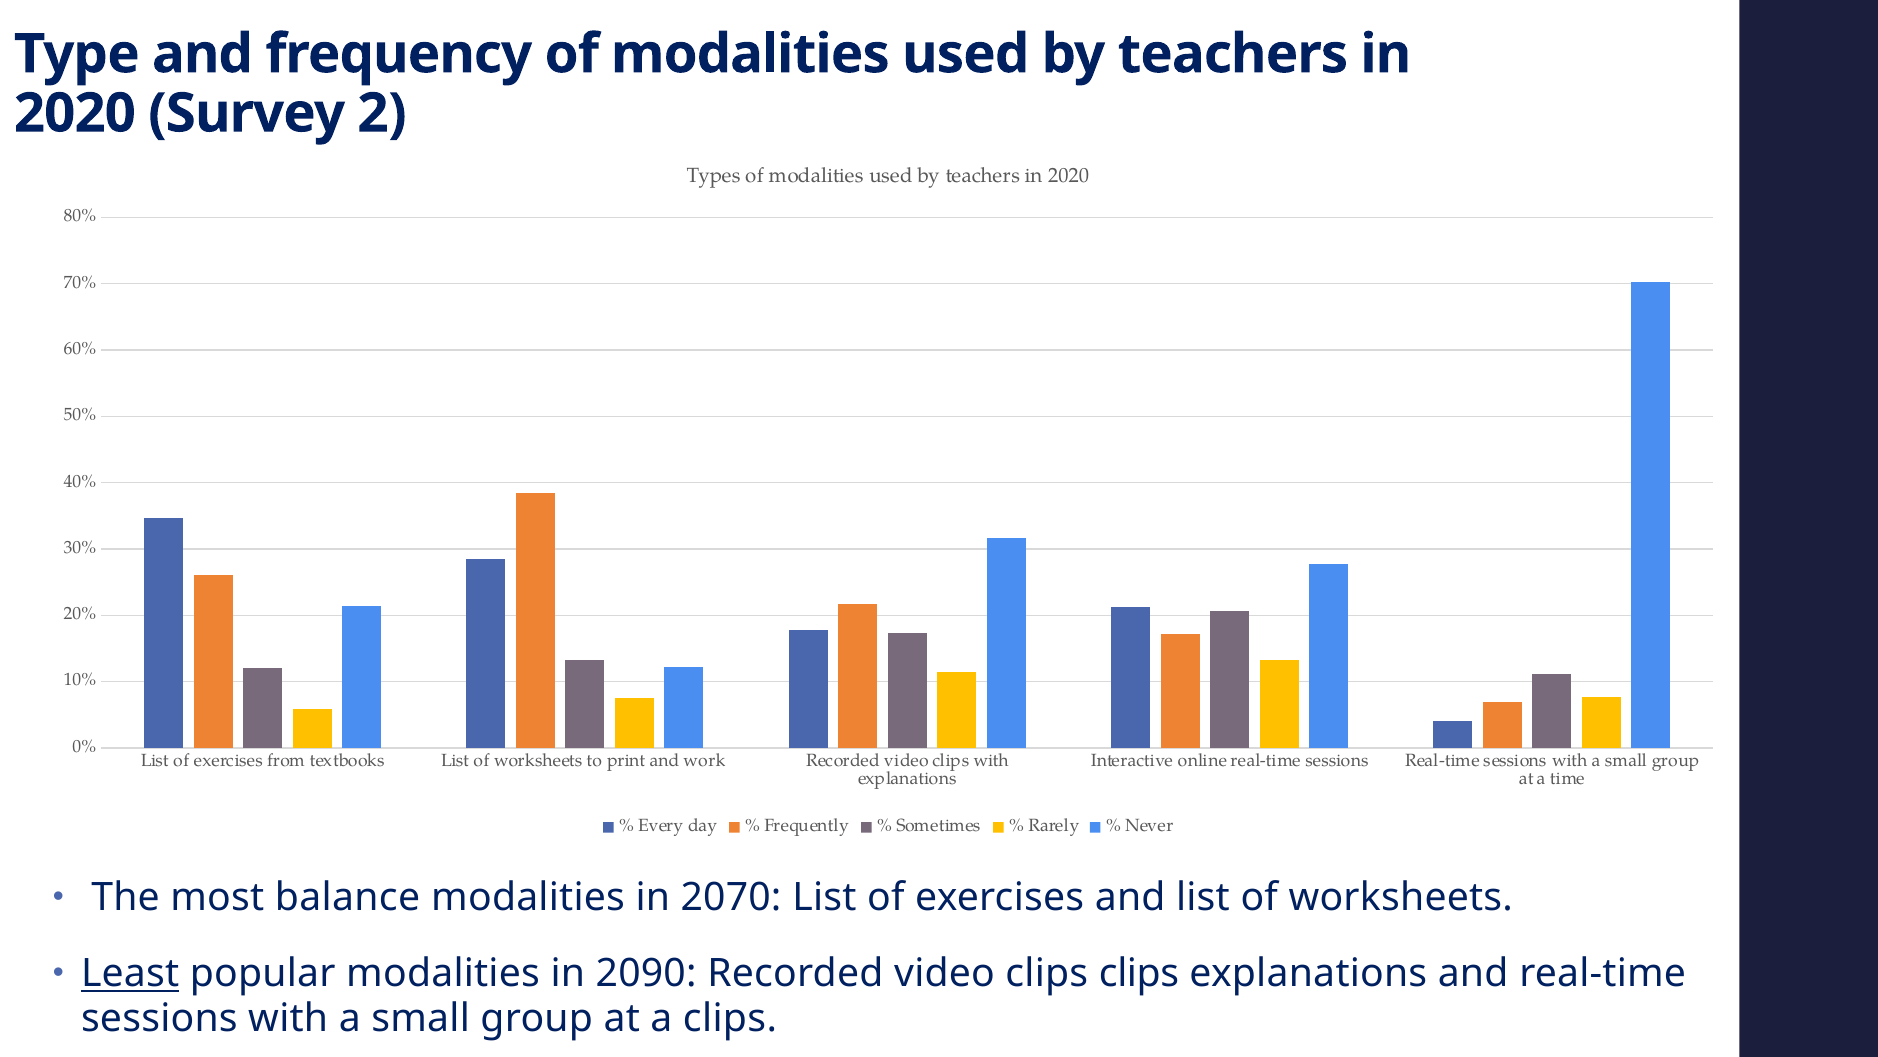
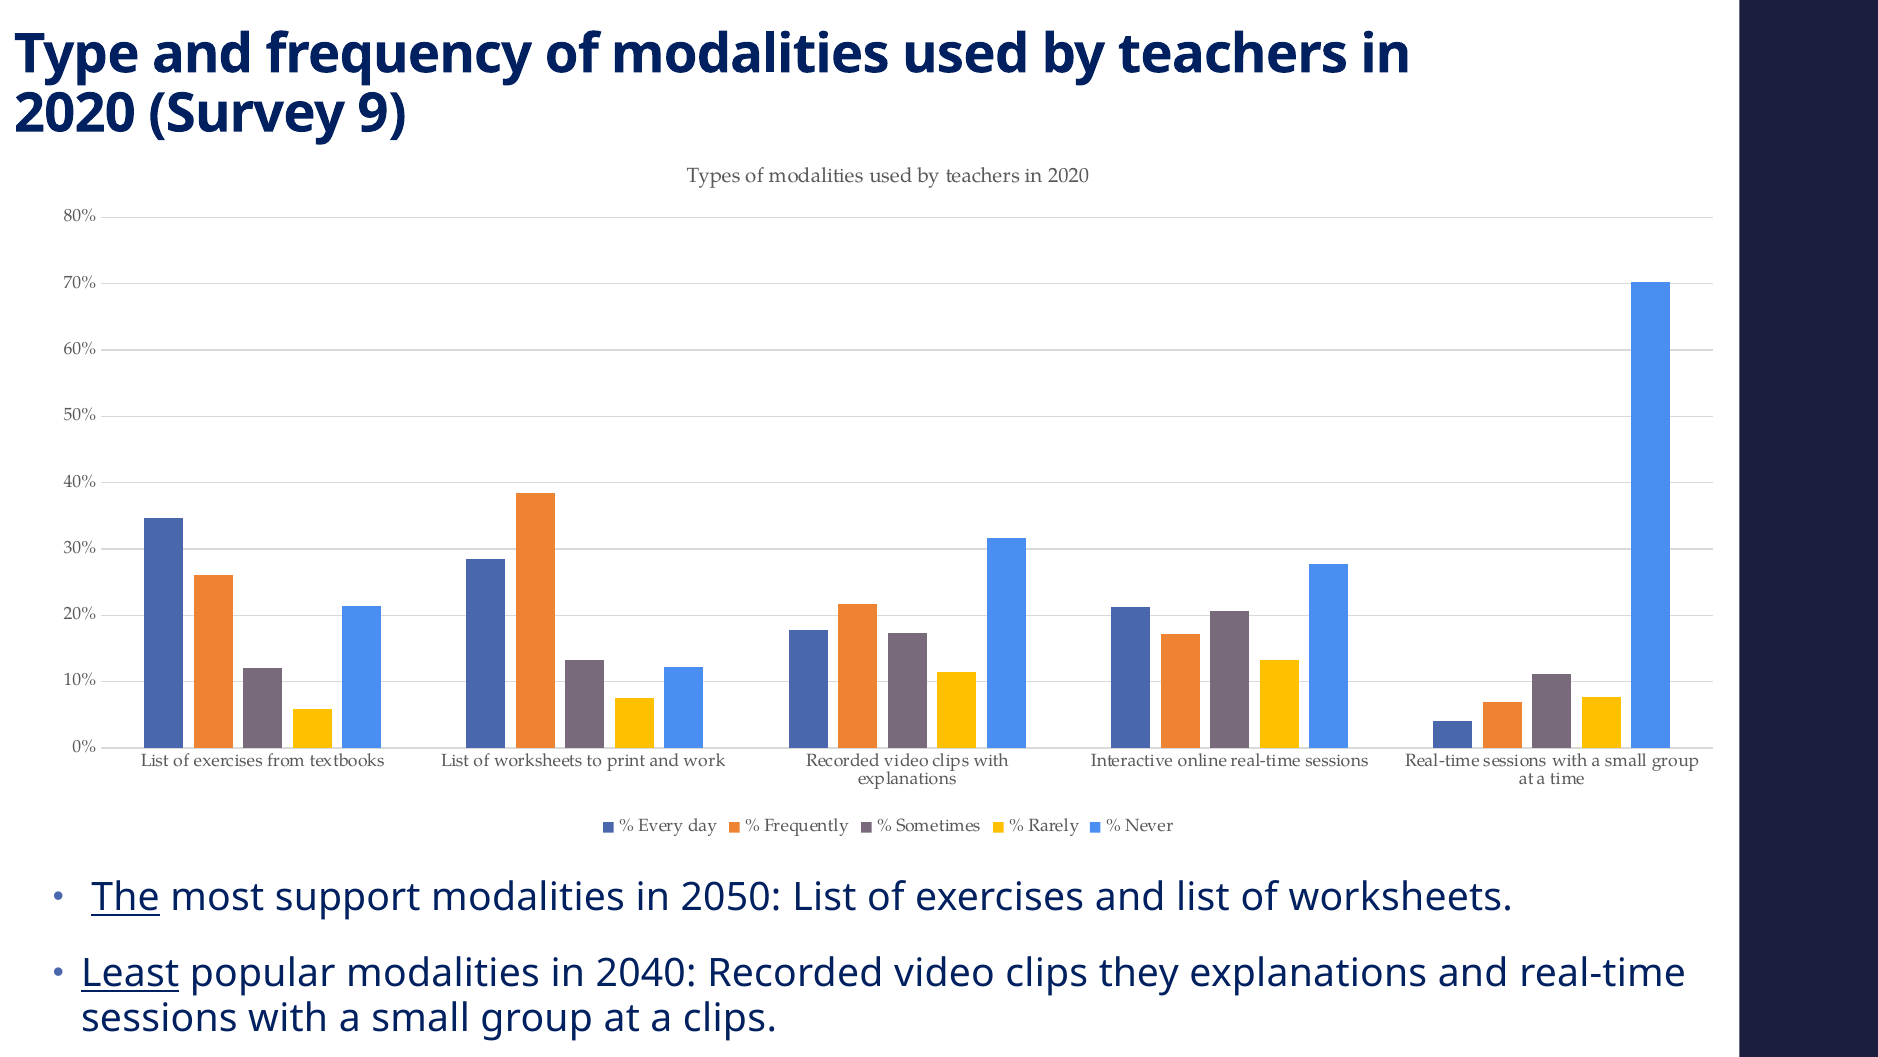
2: 2 -> 9
The underline: none -> present
balance: balance -> support
2070: 2070 -> 2050
2090: 2090 -> 2040
clips clips: clips -> they
